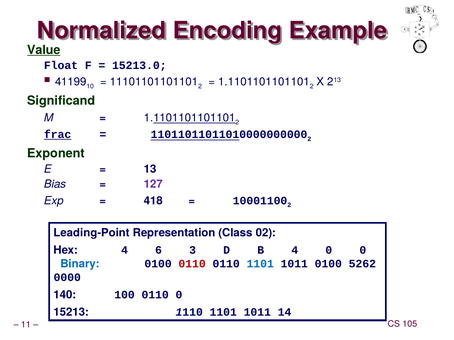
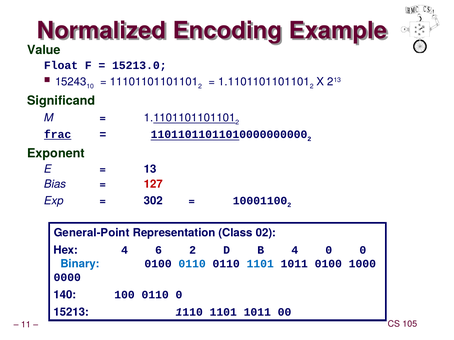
Value underline: present -> none
41199: 41199 -> 15243
127 colour: purple -> red
418: 418 -> 302
Leading-Point: Leading-Point -> General-Point
6 3: 3 -> 2
0110 at (192, 264) colour: red -> blue
5262: 5262 -> 1000
14: 14 -> 00
